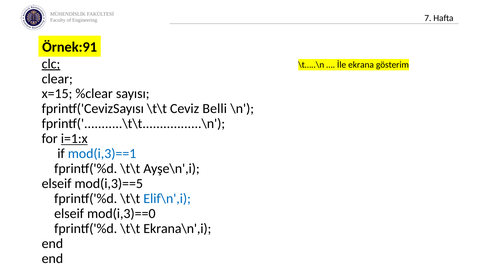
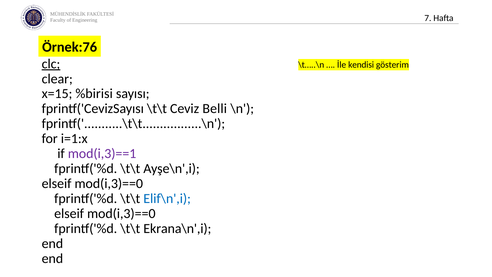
Örnek:91: Örnek:91 -> Örnek:76
ekrana: ekrana -> kendisi
%clear: %clear -> %birisi
i=1:x underline: present -> none
mod(i,3)==1 colour: blue -> purple
mod(i,3)==5 at (109, 183): mod(i,3)==5 -> mod(i,3)==0
